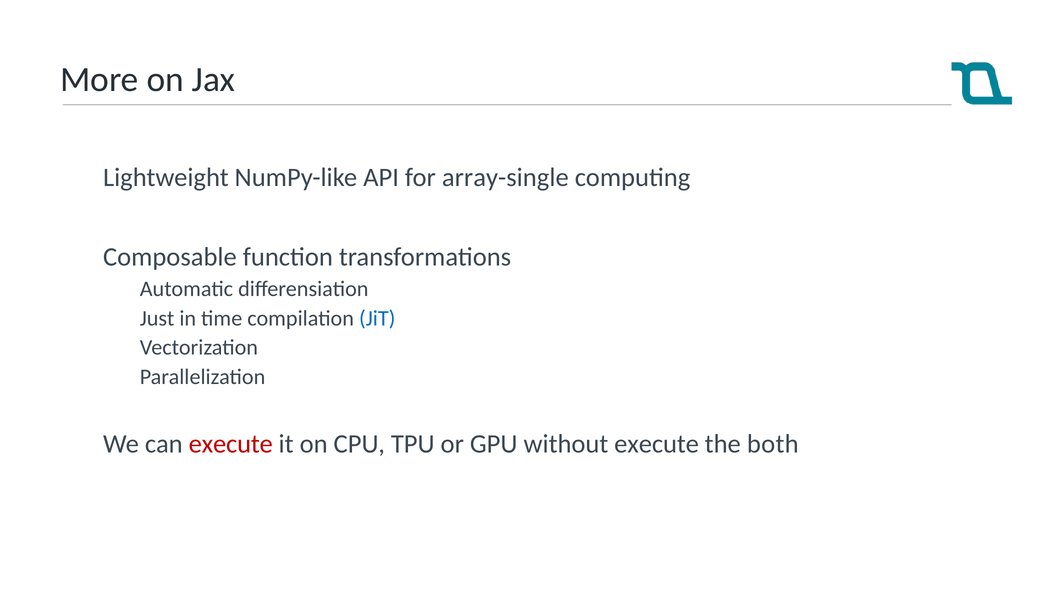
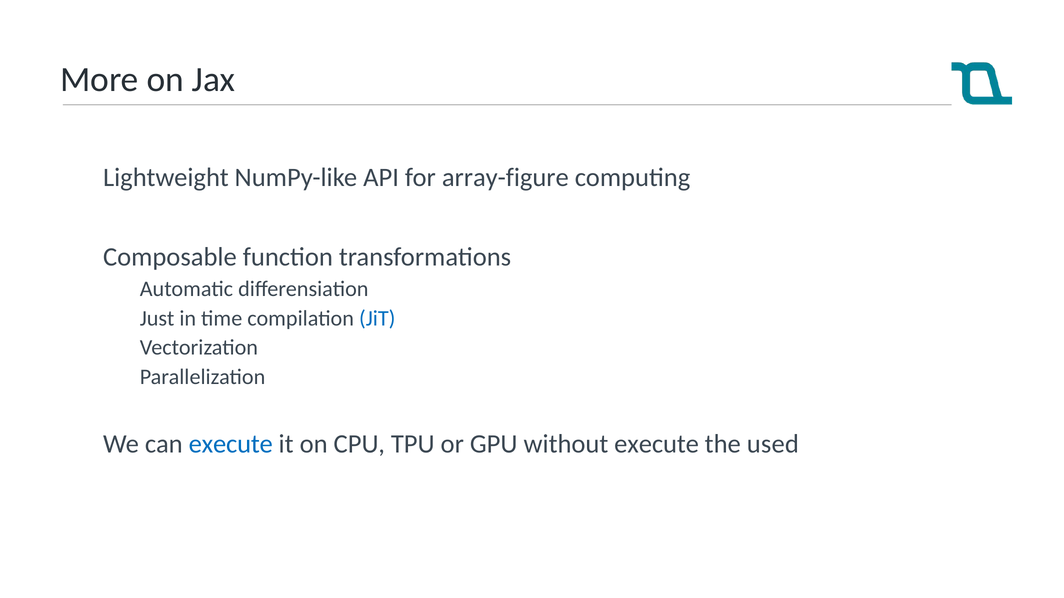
array-single: array-single -> array-figure
execute at (231, 444) colour: red -> blue
both: both -> used
